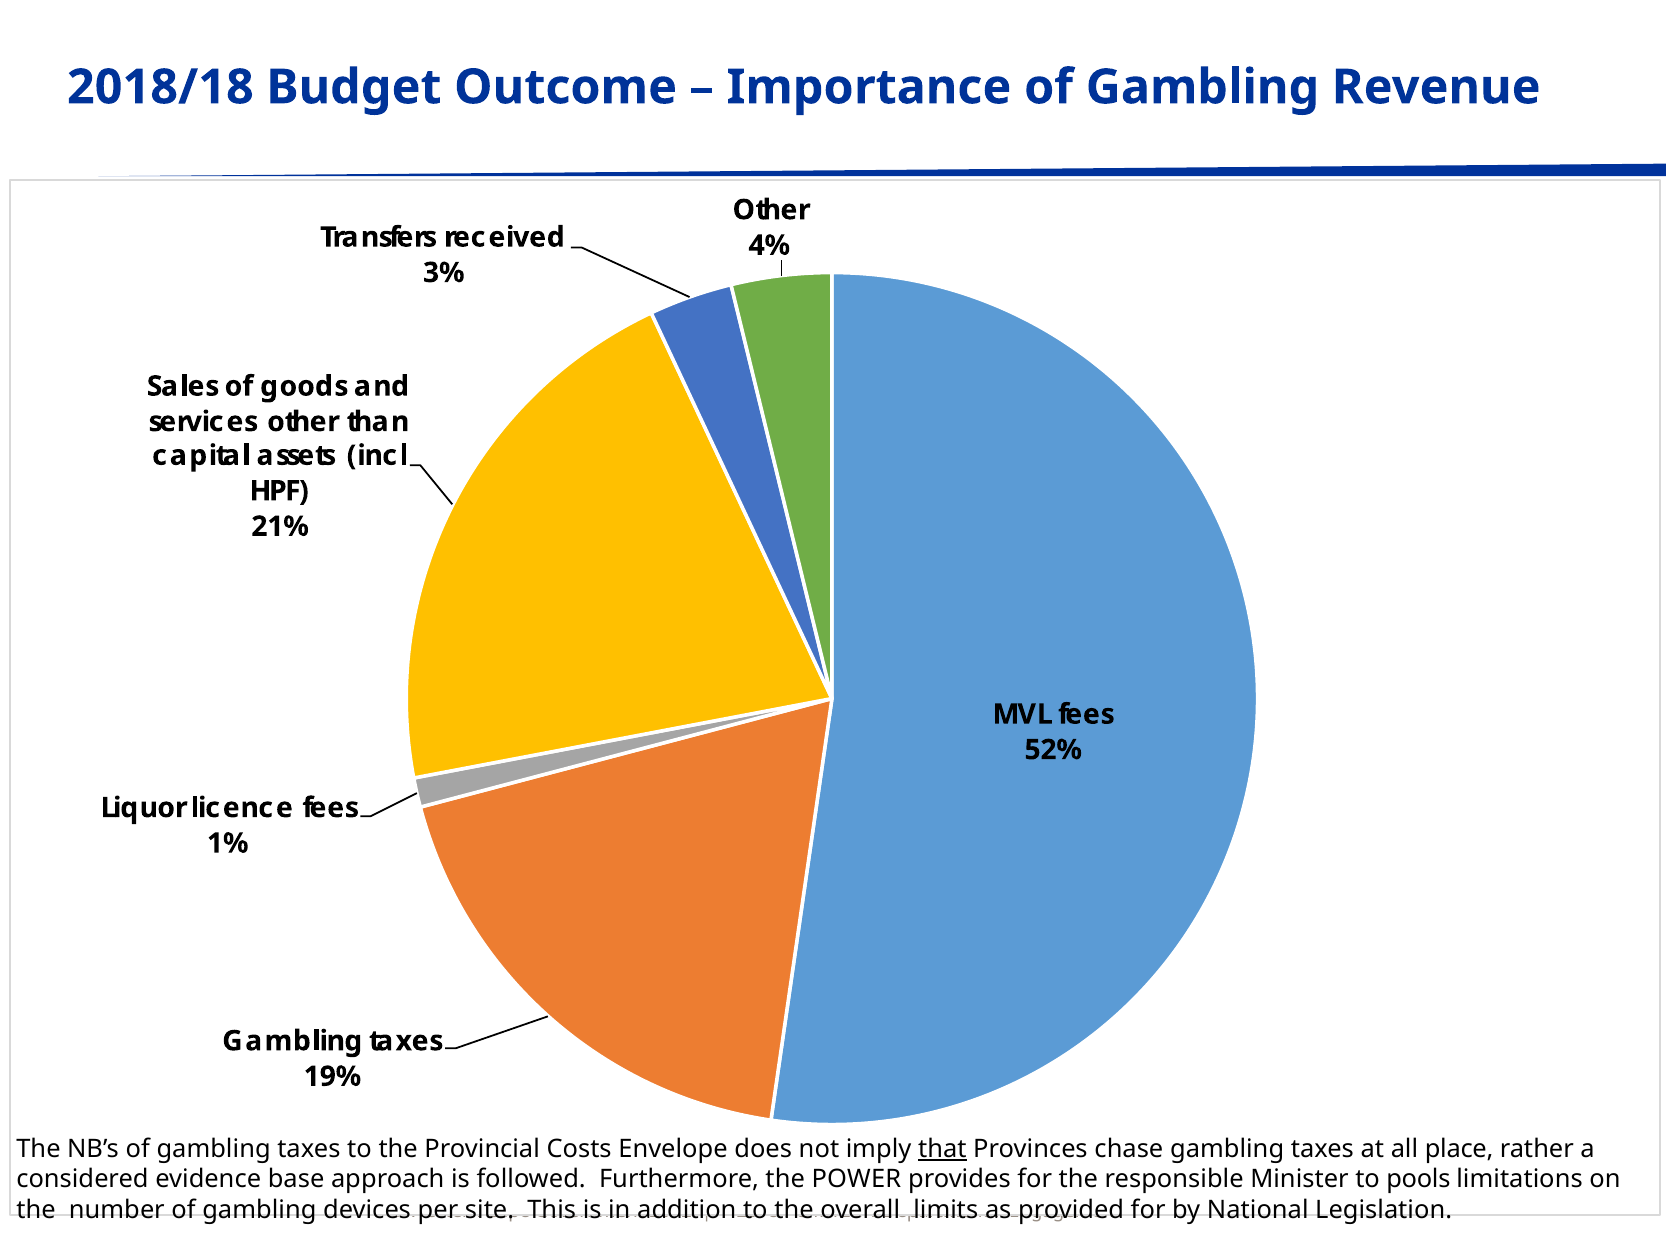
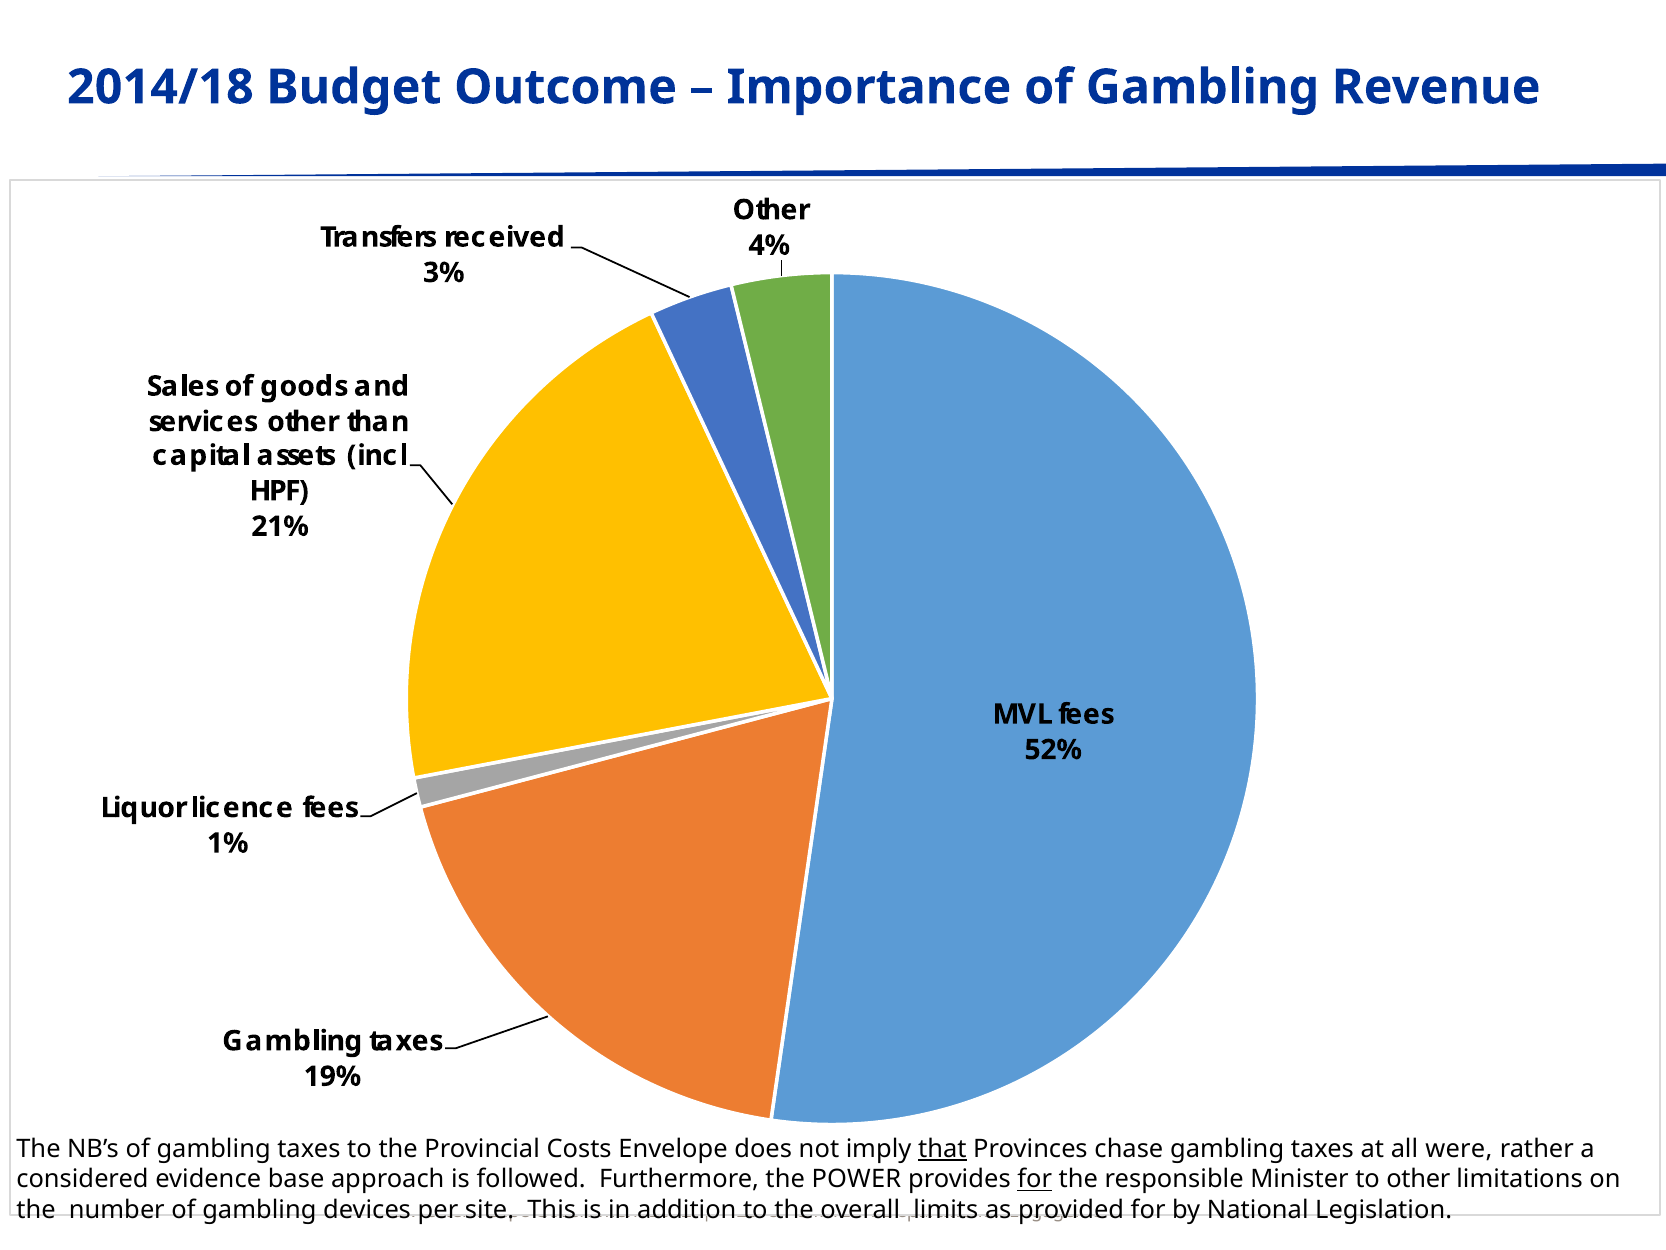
2018/18: 2018/18 -> 2014/18
place: place -> were
for at (1035, 1179) underline: none -> present
to pools: pools -> other
